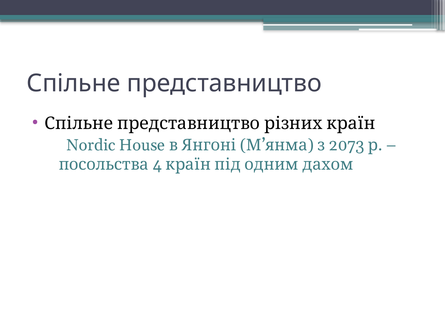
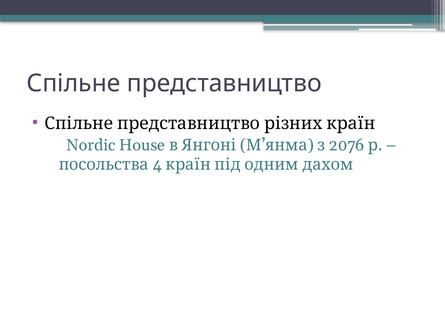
2073: 2073 -> 2076
